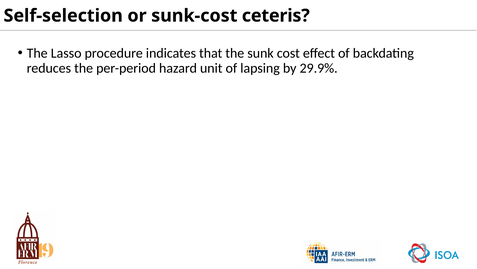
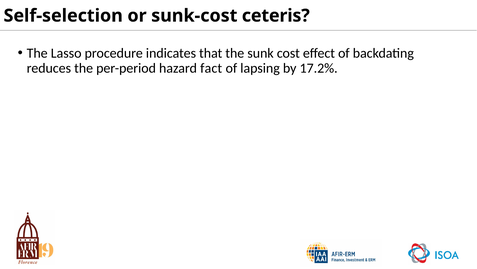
unit: unit -> fact
29.9%: 29.9% -> 17.2%
